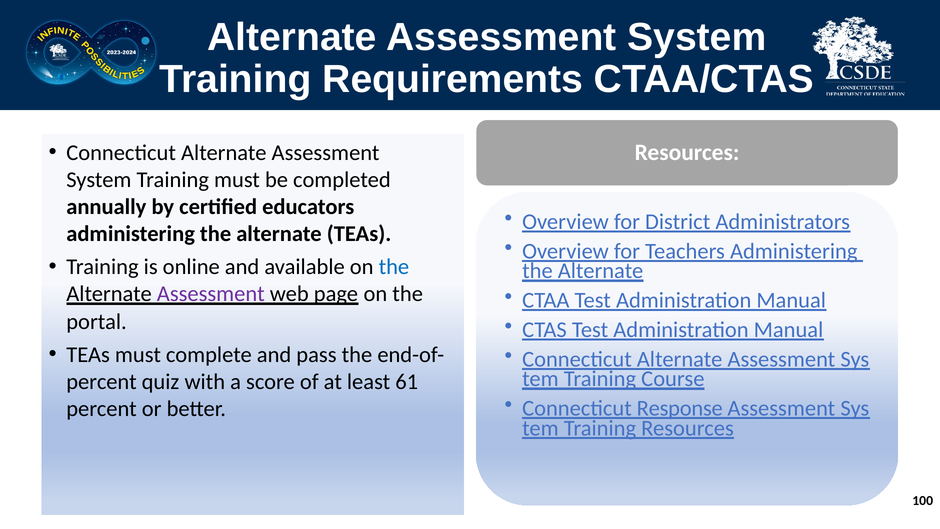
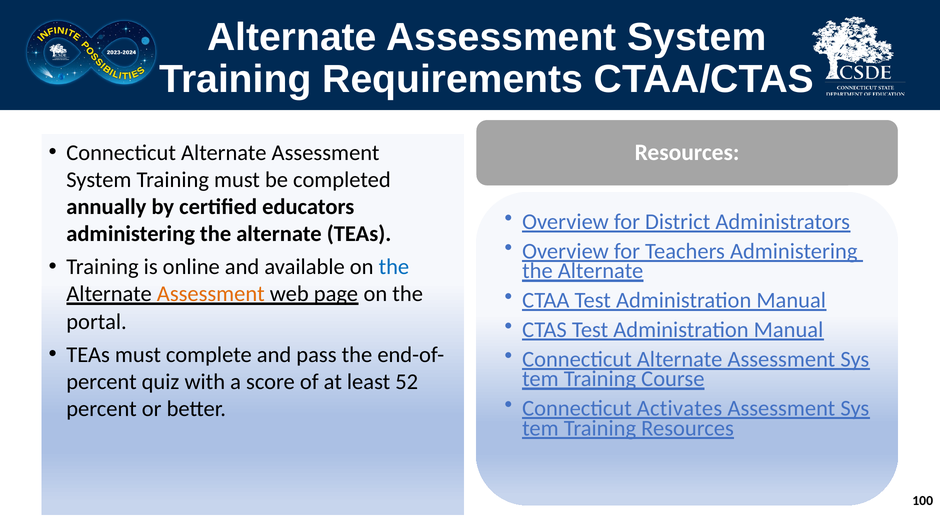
Assessment at (211, 294) colour: purple -> orange
61: 61 -> 52
Response: Response -> Activates
